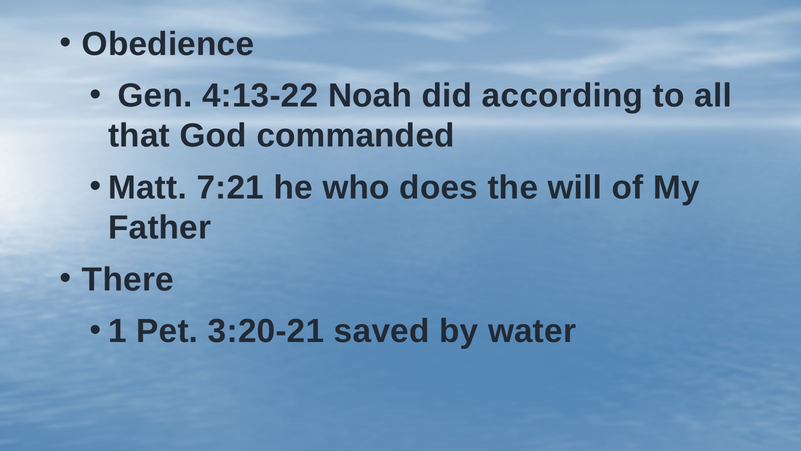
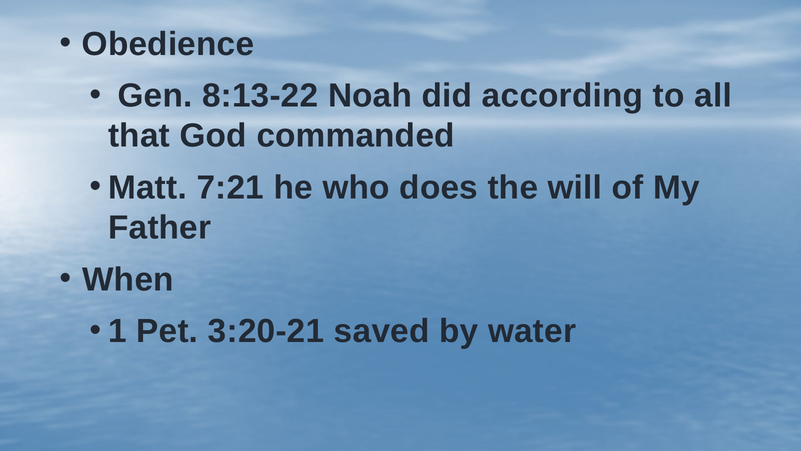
4:13-22: 4:13-22 -> 8:13-22
There: There -> When
